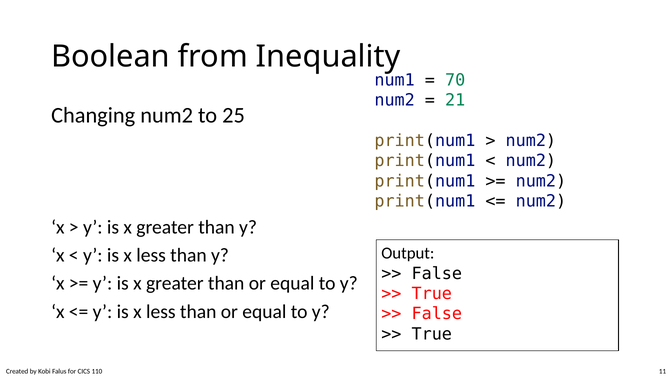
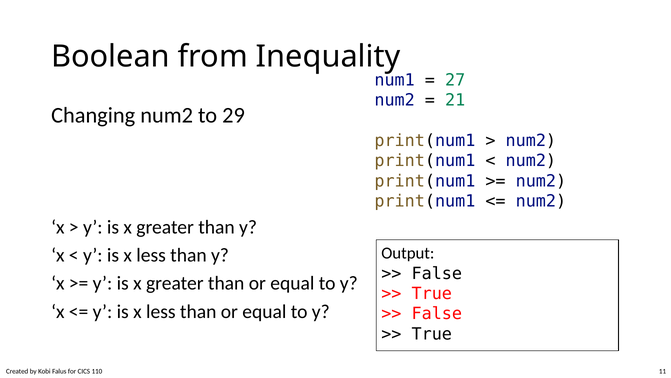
70: 70 -> 27
25: 25 -> 29
